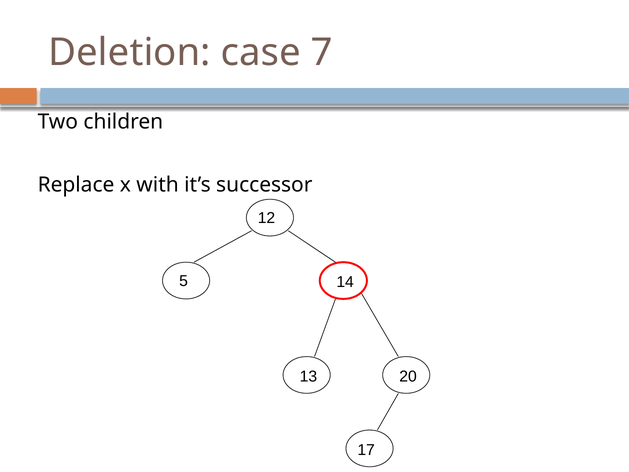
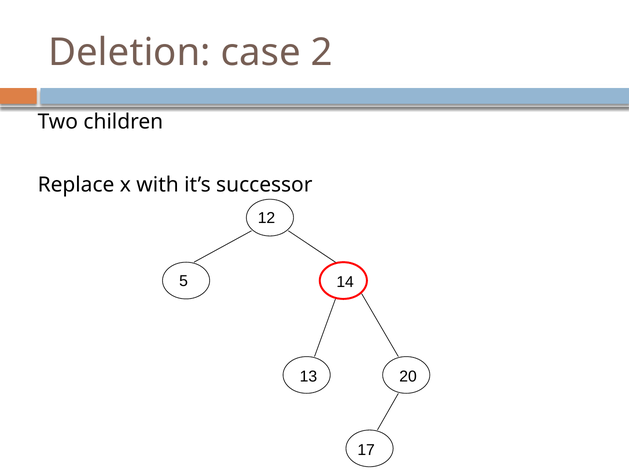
7: 7 -> 2
